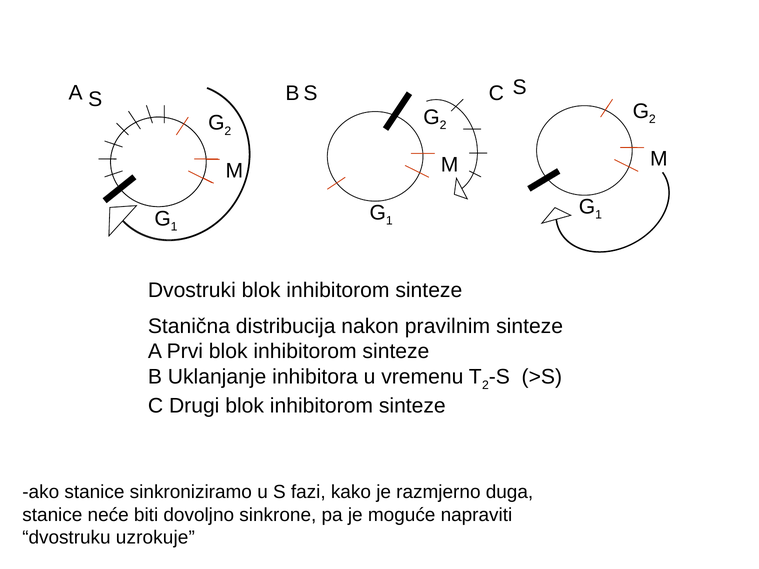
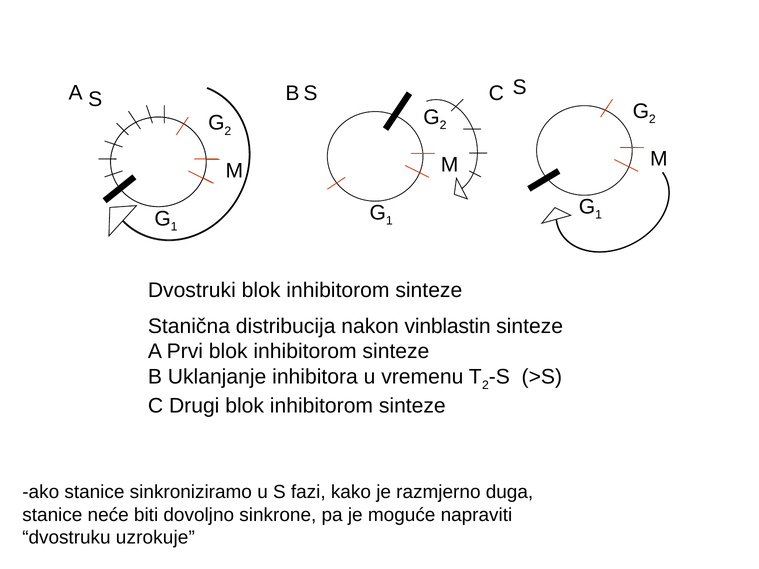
pravilnim: pravilnim -> vinblastin
